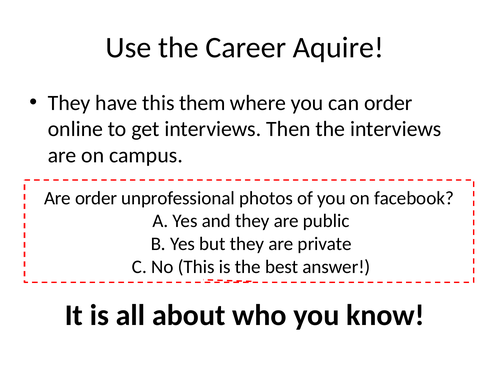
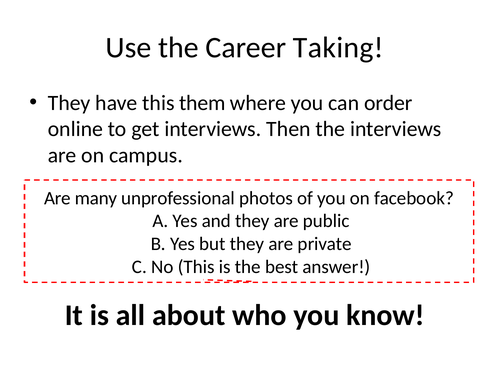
Aquire: Aquire -> Taking
Are order: order -> many
